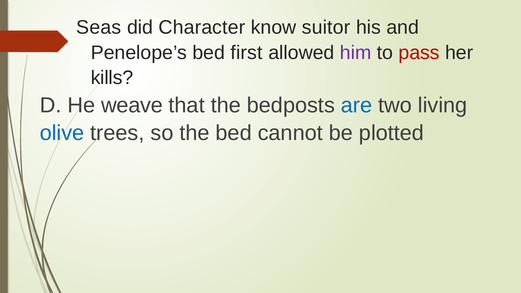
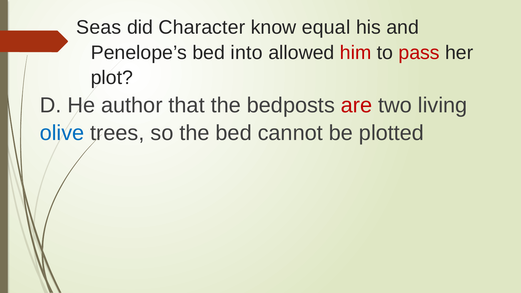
suitor: suitor -> equal
first: first -> into
him colour: purple -> red
kills: kills -> plot
weave: weave -> author
are colour: blue -> red
